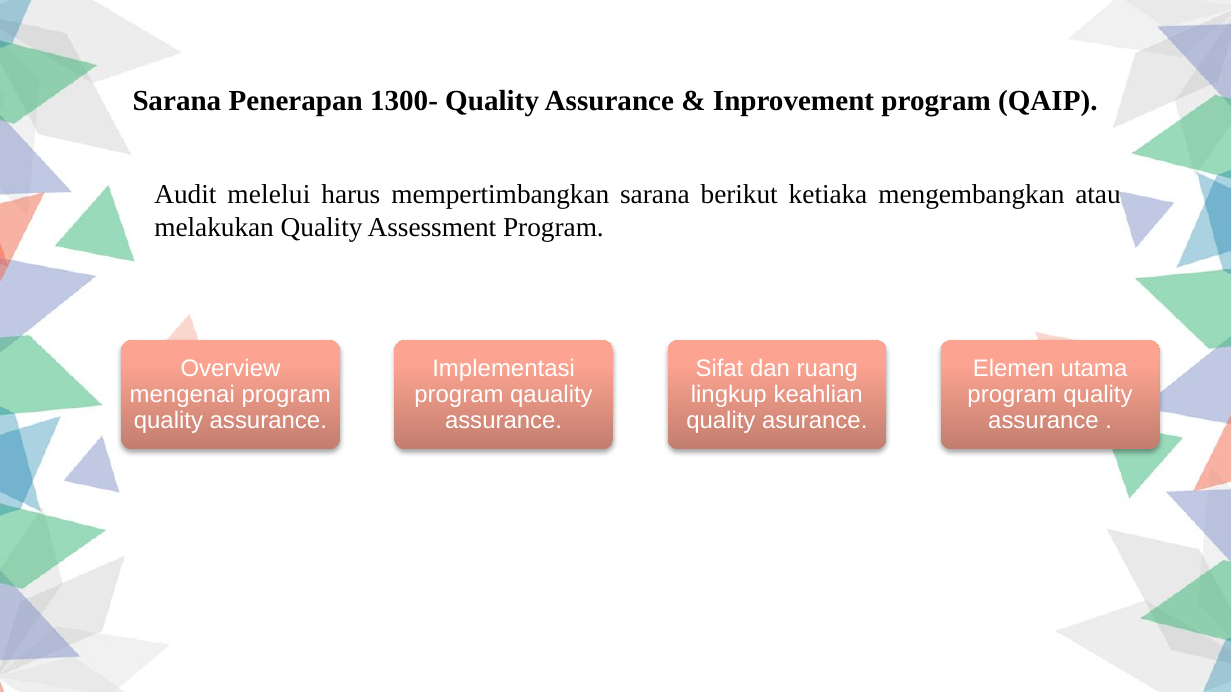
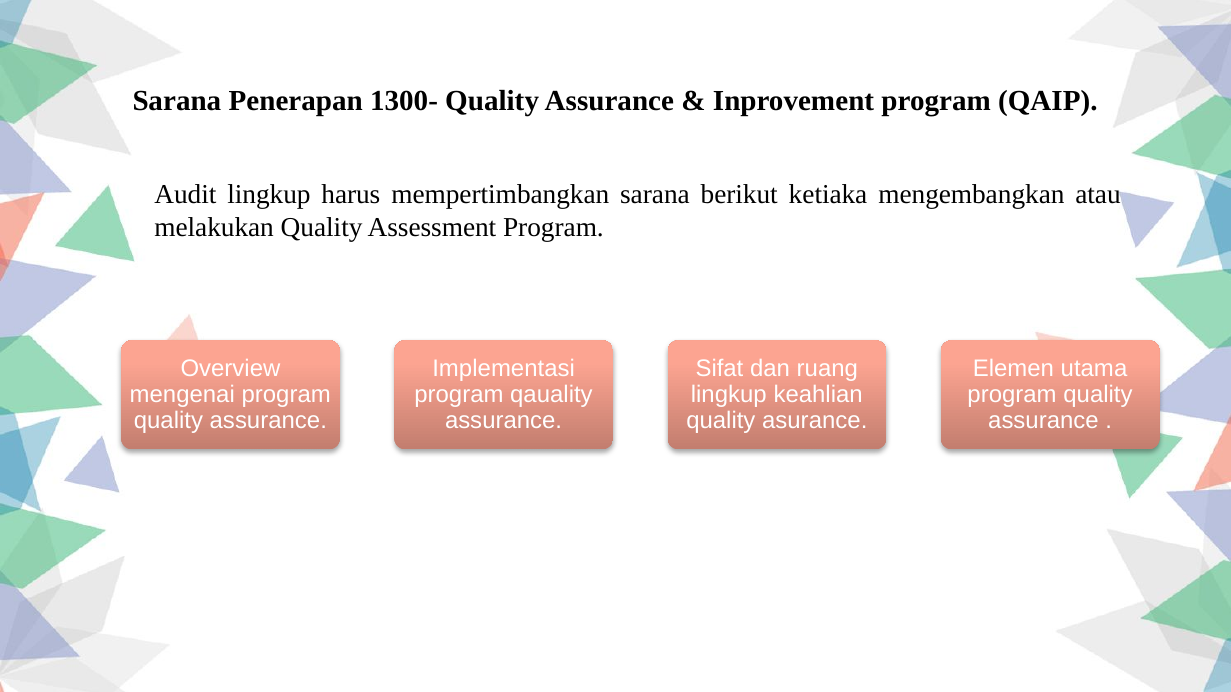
Audit melelui: melelui -> lingkup
